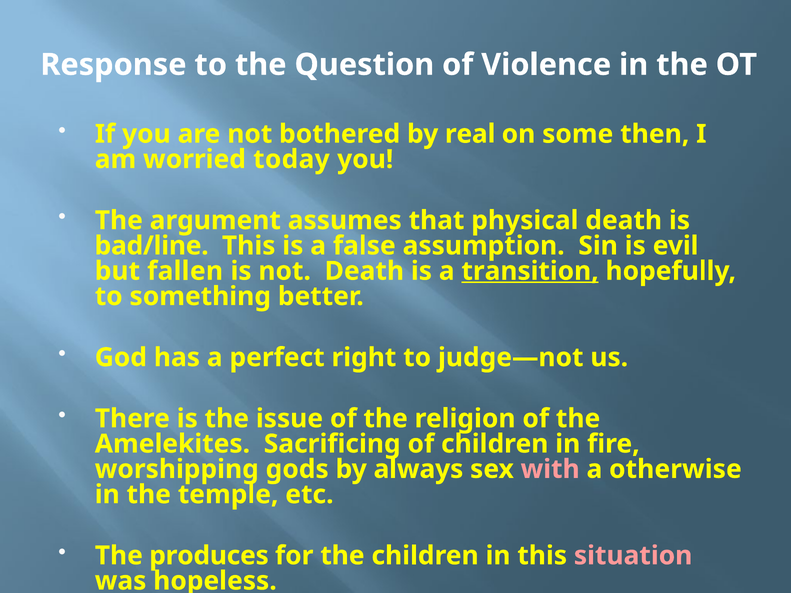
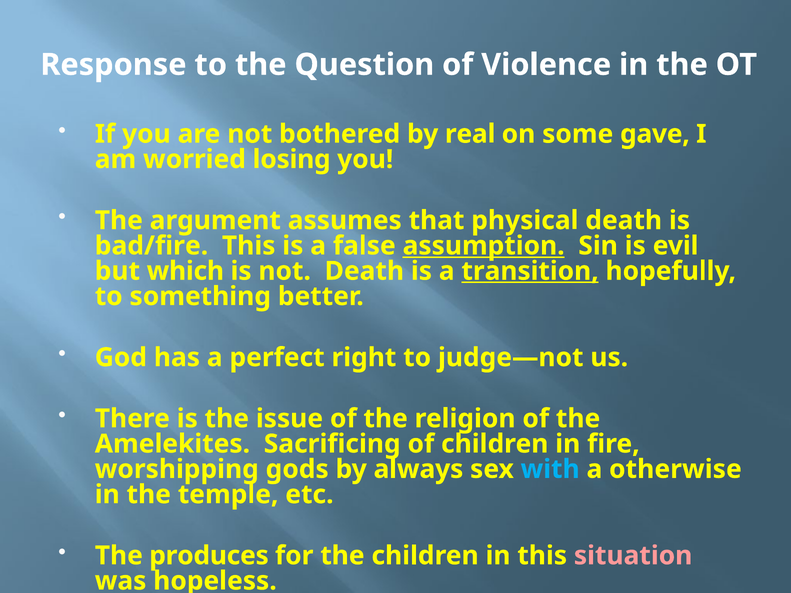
then: then -> gave
today: today -> losing
bad/line: bad/line -> bad/fire
assumption underline: none -> present
fallen: fallen -> which
with colour: pink -> light blue
